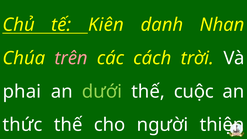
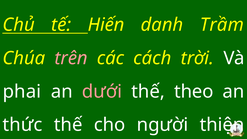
Kiên: Kiên -> Hiến
Nhan: Nhan -> Trầm
dưới colour: light green -> pink
cuộc: cuộc -> theo
